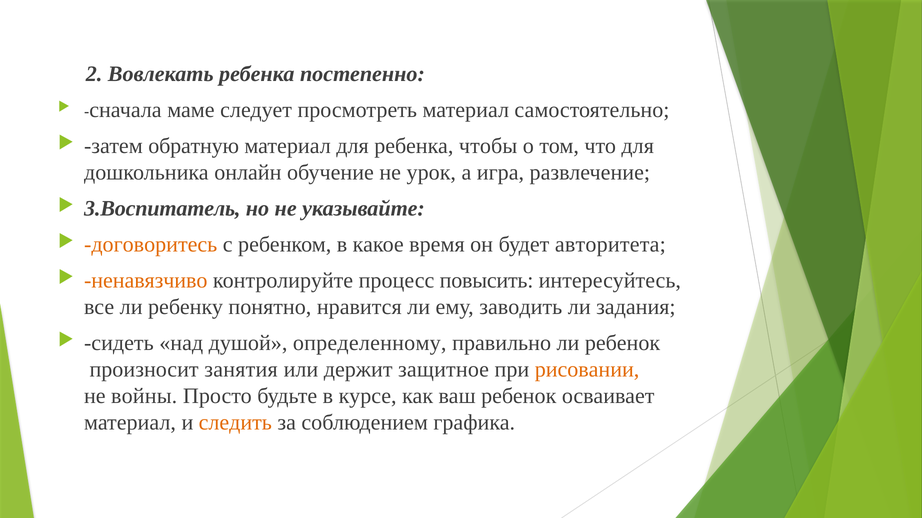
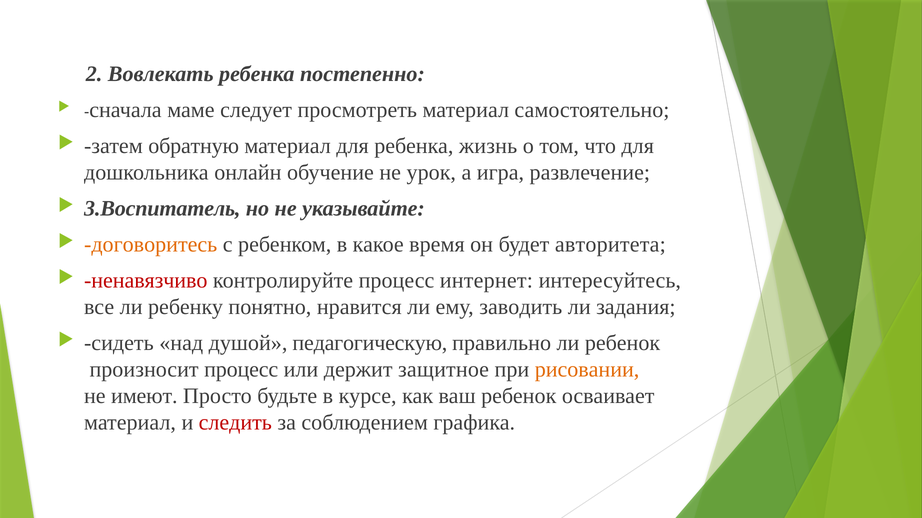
чтобы: чтобы -> жизнь
ненавязчиво colour: orange -> red
повысить: повысить -> интернет
определенному: определенному -> педагогическую
произносит занятия: занятия -> процесс
войны: войны -> имеют
следить colour: orange -> red
